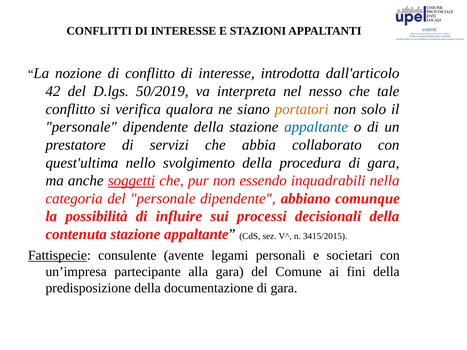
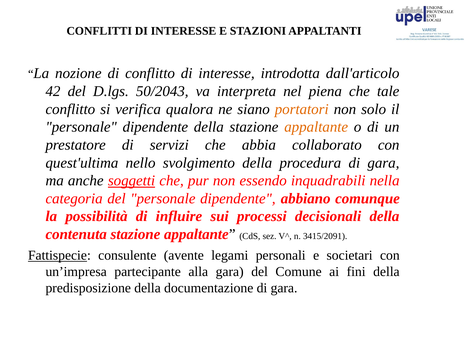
50/2019: 50/2019 -> 50/2043
nesso: nesso -> piena
appaltante at (316, 127) colour: blue -> orange
3415/2015: 3415/2015 -> 3415/2091
